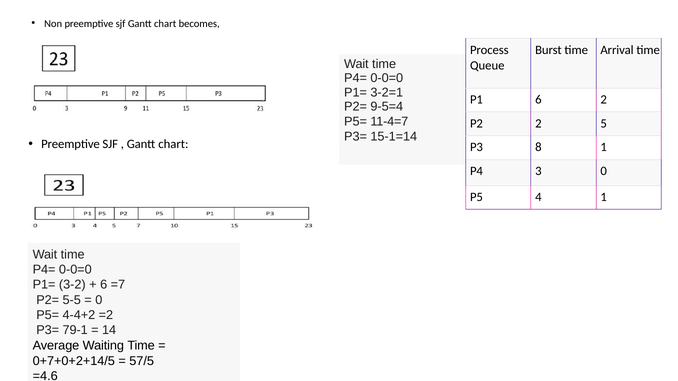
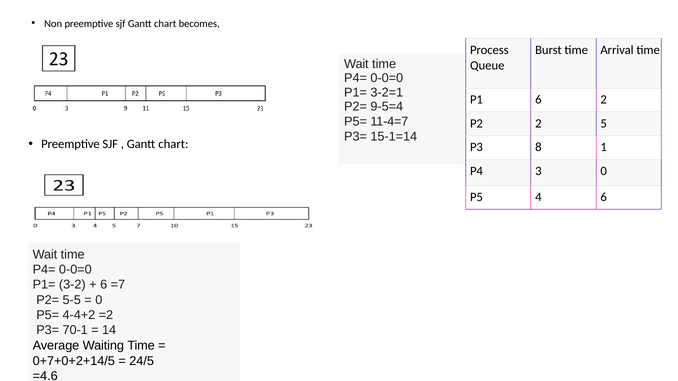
4 1: 1 -> 6
79-1: 79-1 -> 70-1
57/5: 57/5 -> 24/5
